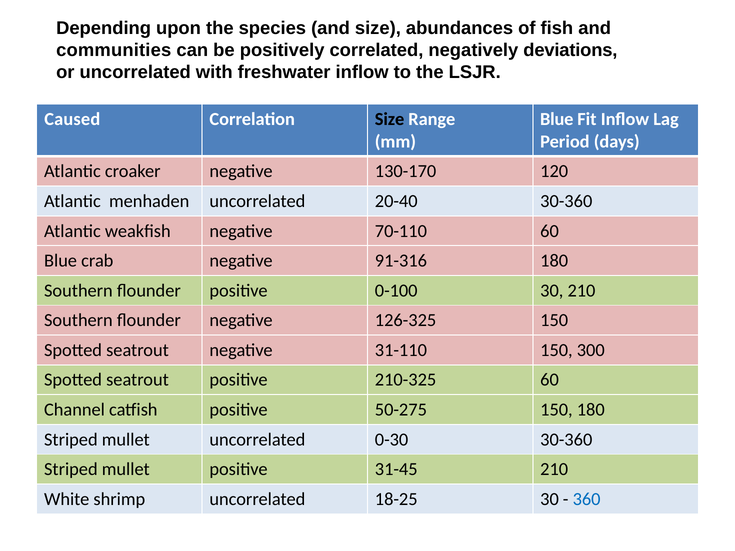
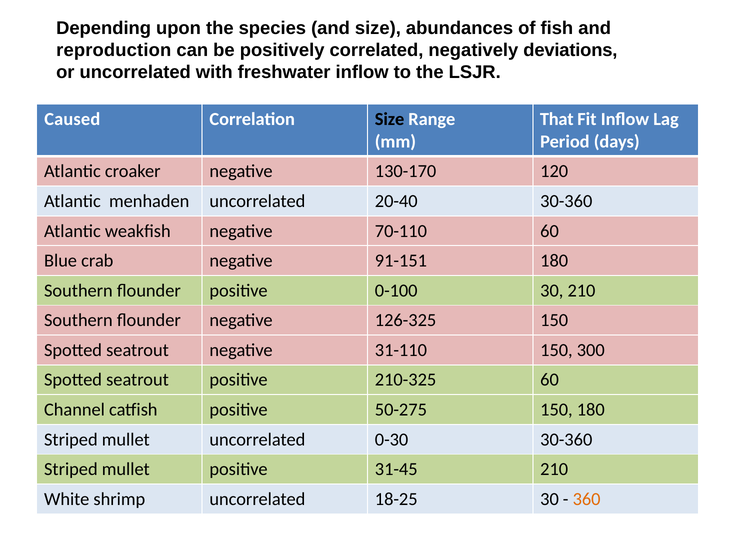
communities: communities -> reproduction
Blue at (557, 119): Blue -> That
91-316: 91-316 -> 91-151
360 colour: blue -> orange
